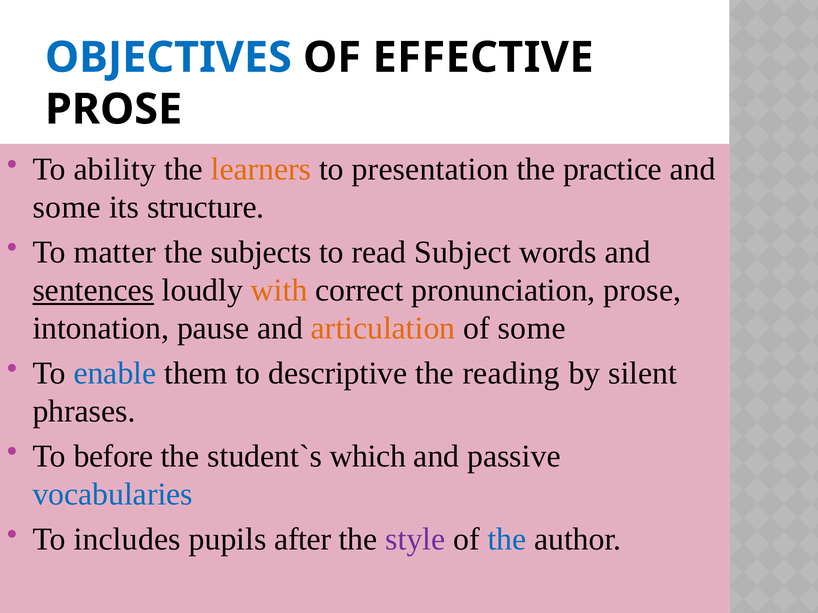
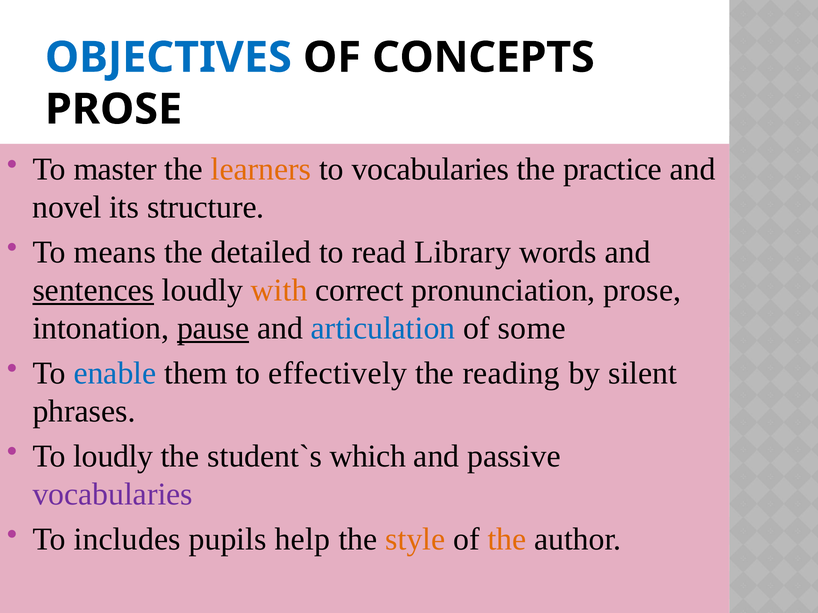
EFFECTIVE: EFFECTIVE -> CONCEPTS
ability: ability -> master
to presentation: presentation -> vocabularies
some at (67, 207): some -> novel
matter: matter -> means
subjects: subjects -> detailed
Subject: Subject -> Library
pause underline: none -> present
articulation colour: orange -> blue
descriptive: descriptive -> effectively
To before: before -> loudly
vocabularies at (113, 495) colour: blue -> purple
after: after -> help
style colour: purple -> orange
the at (507, 539) colour: blue -> orange
